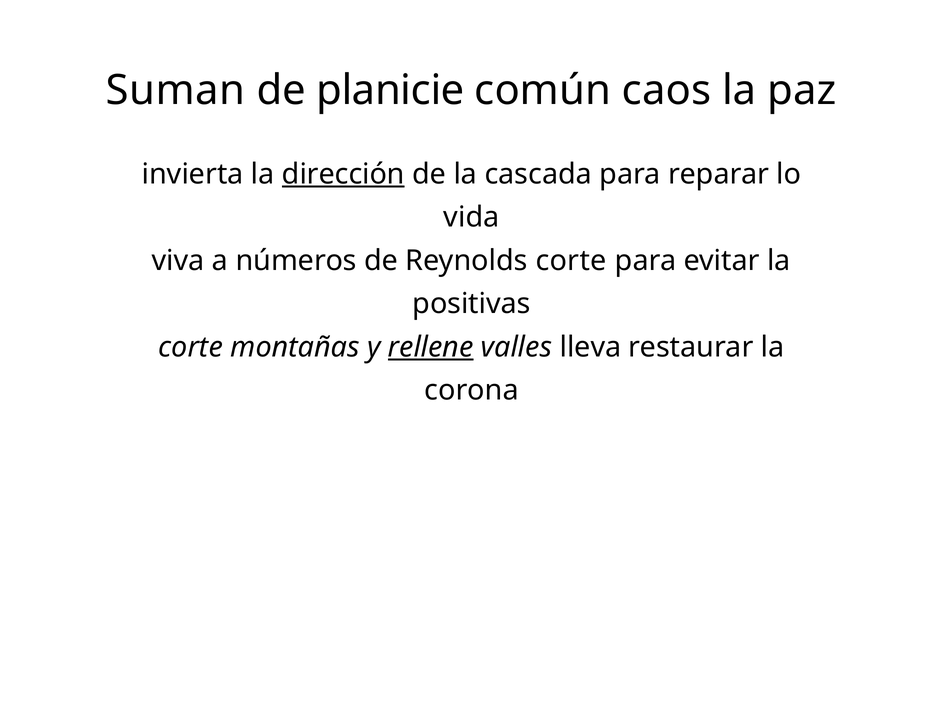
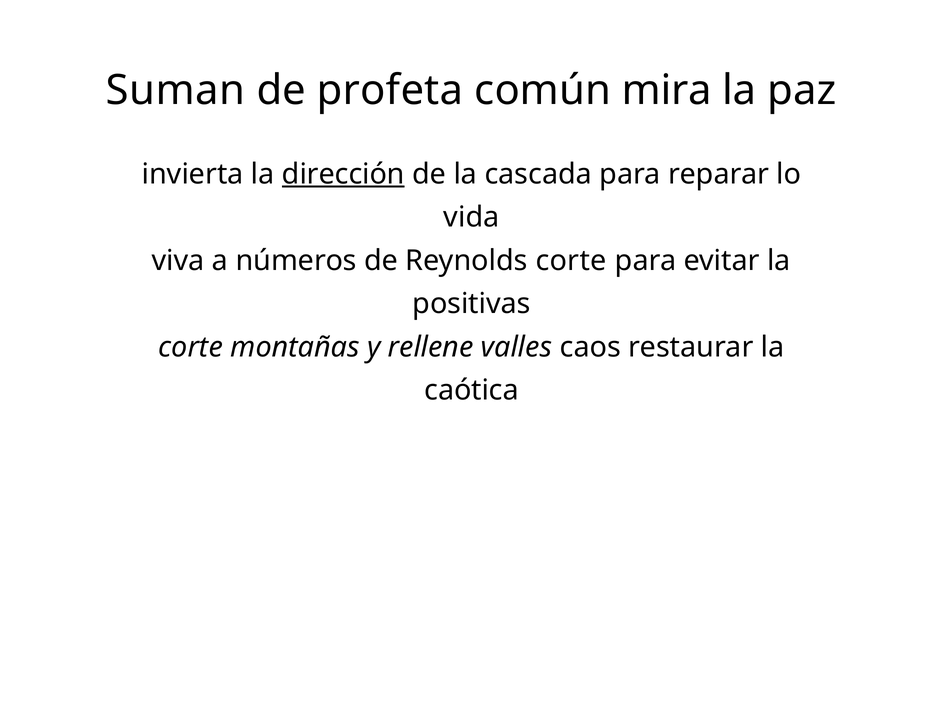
planicie: planicie -> profeta
caos: caos -> mira
rellene underline: present -> none
lleva: lleva -> caos
corona: corona -> caótica
